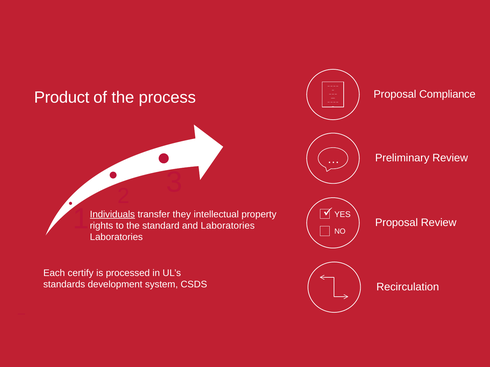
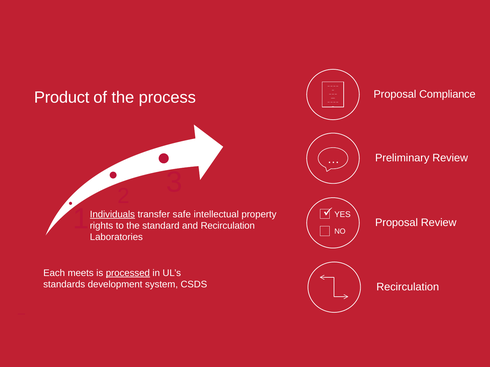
they: they -> safe
and Laboratories: Laboratories -> Recirculation
certify: certify -> meets
processed underline: none -> present
